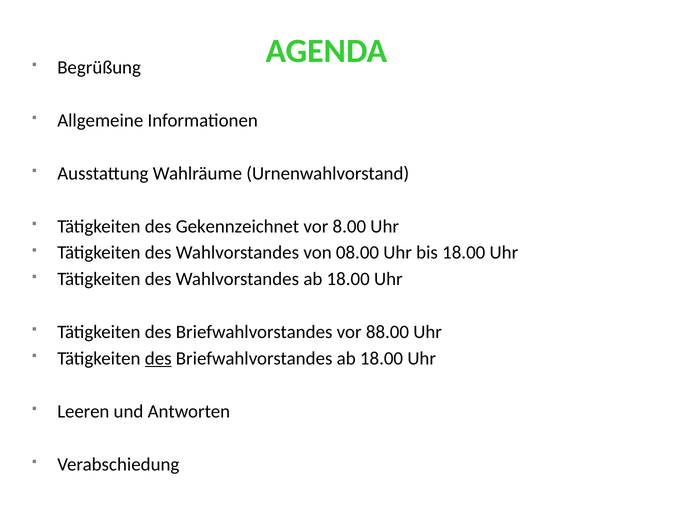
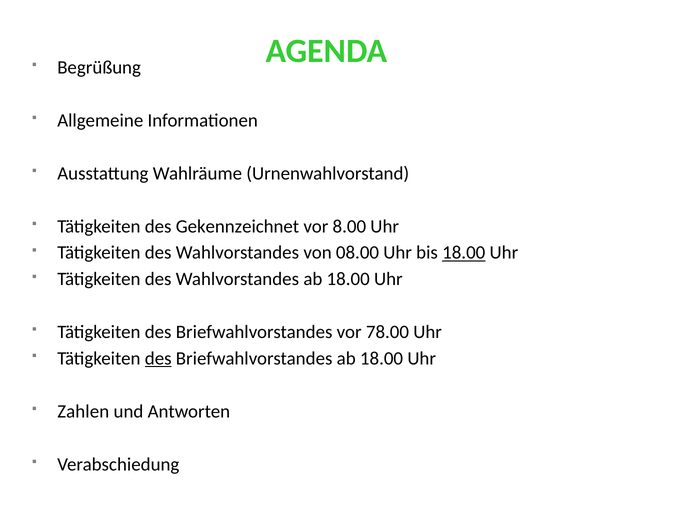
18.00 at (464, 253) underline: none -> present
88.00: 88.00 -> 78.00
Leeren: Leeren -> Zahlen
